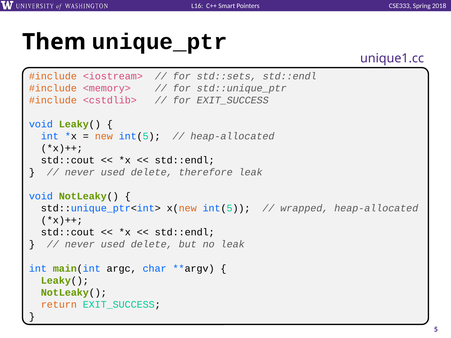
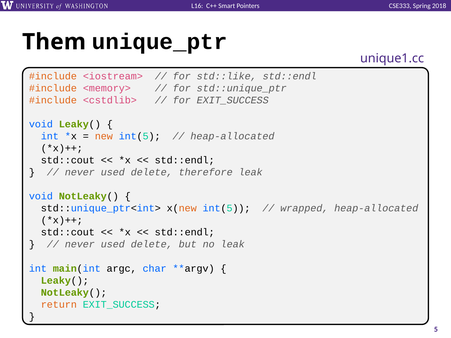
std::sets: std::sets -> std::like
